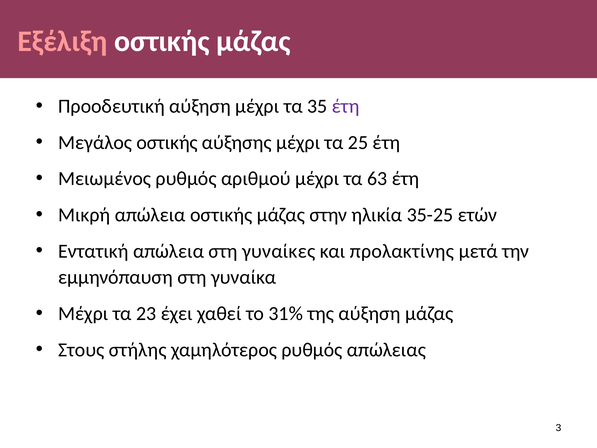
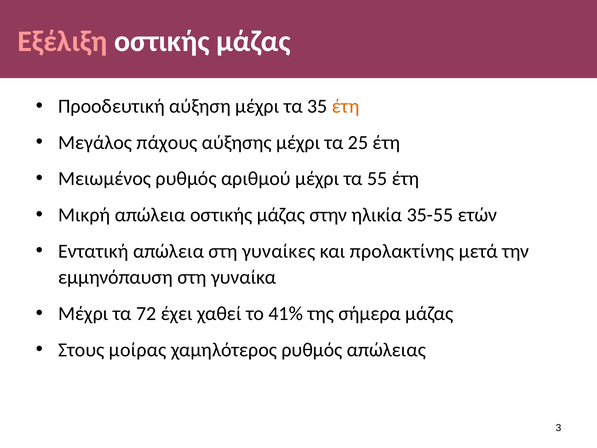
έτη at (346, 106) colour: purple -> orange
Μεγάλος οστικής: οστικής -> πάχους
63: 63 -> 55
35-25: 35-25 -> 35-55
23: 23 -> 72
31%: 31% -> 41%
της αύξηση: αύξηση -> σήμερα
στήλης: στήλης -> μοίρας
